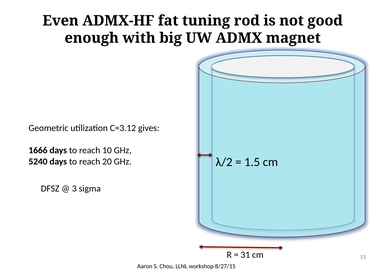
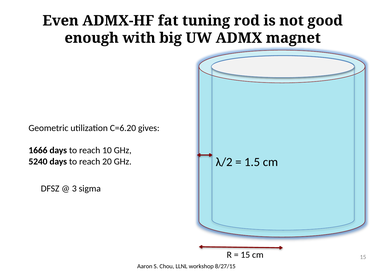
C=3.12: C=3.12 -> C=6.20
31 at (245, 255): 31 -> 15
